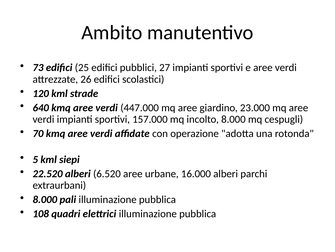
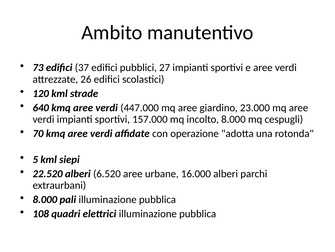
25: 25 -> 37
